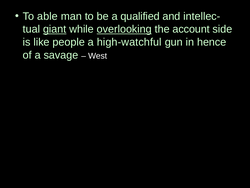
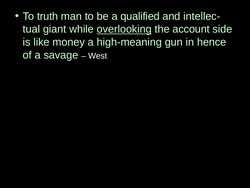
able: able -> truth
giant underline: present -> none
people: people -> money
high-watchful: high-watchful -> high-meaning
